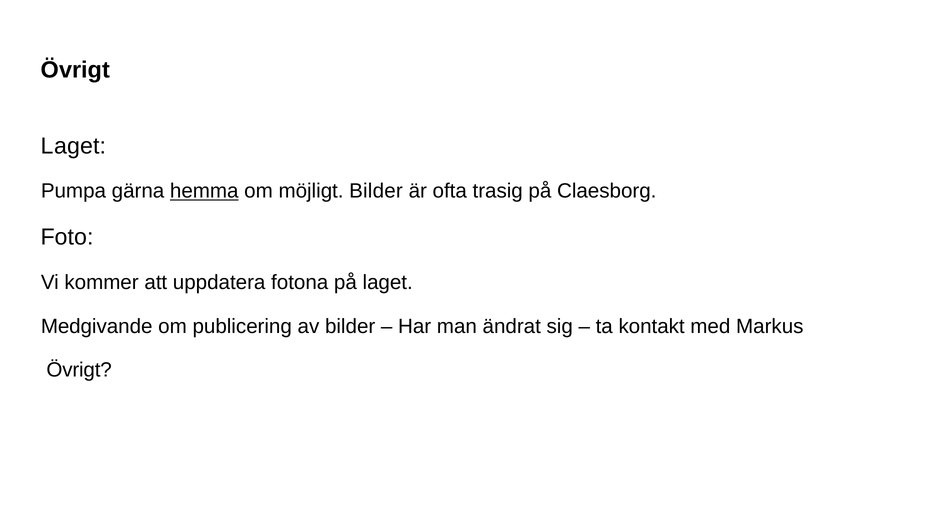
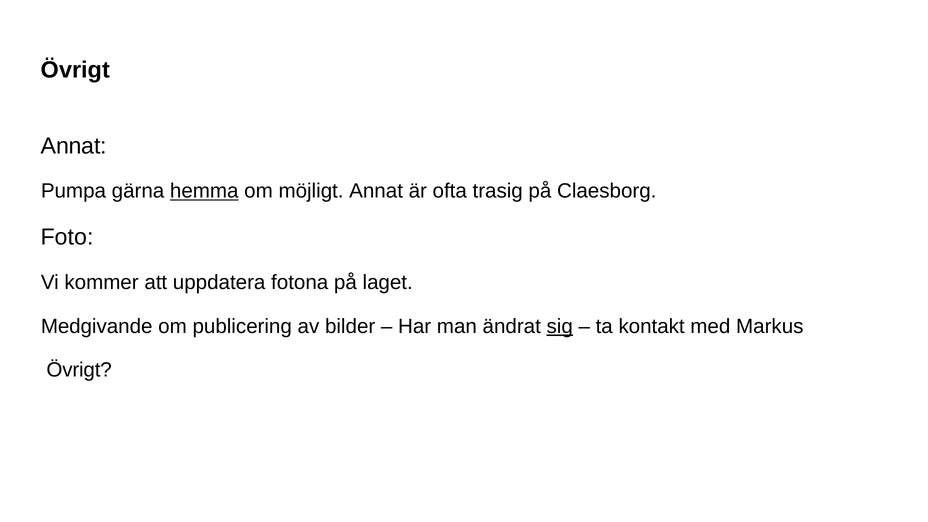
Laget at (74, 146): Laget -> Annat
möjligt Bilder: Bilder -> Annat
sig underline: none -> present
